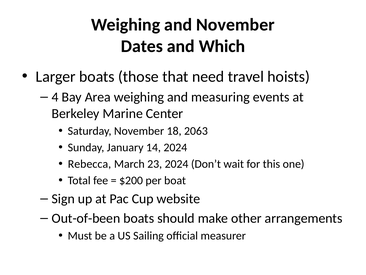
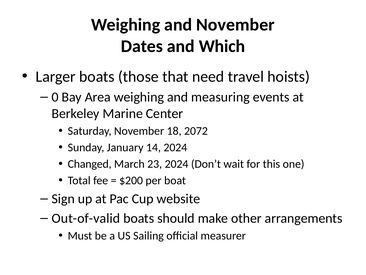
4: 4 -> 0
2063: 2063 -> 2072
Rebecca: Rebecca -> Changed
Out-of-been: Out-of-been -> Out-of-valid
